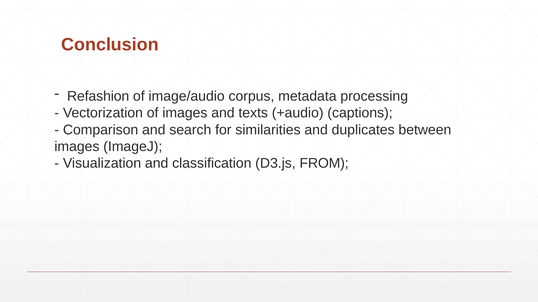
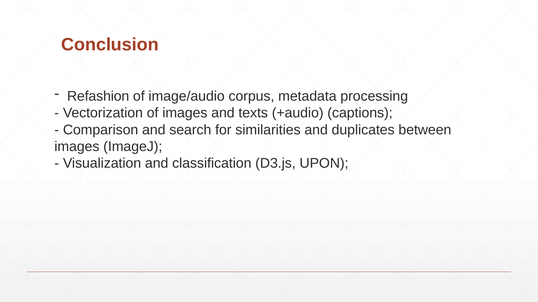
FROM: FROM -> UPON
